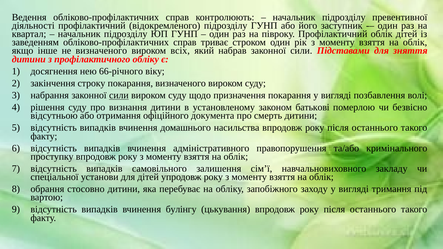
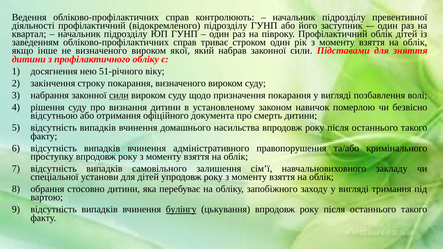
всіх: всіх -> якої
66-річного: 66-річного -> 51-річного
батькові: батькові -> навичок
булінгу underline: none -> present
